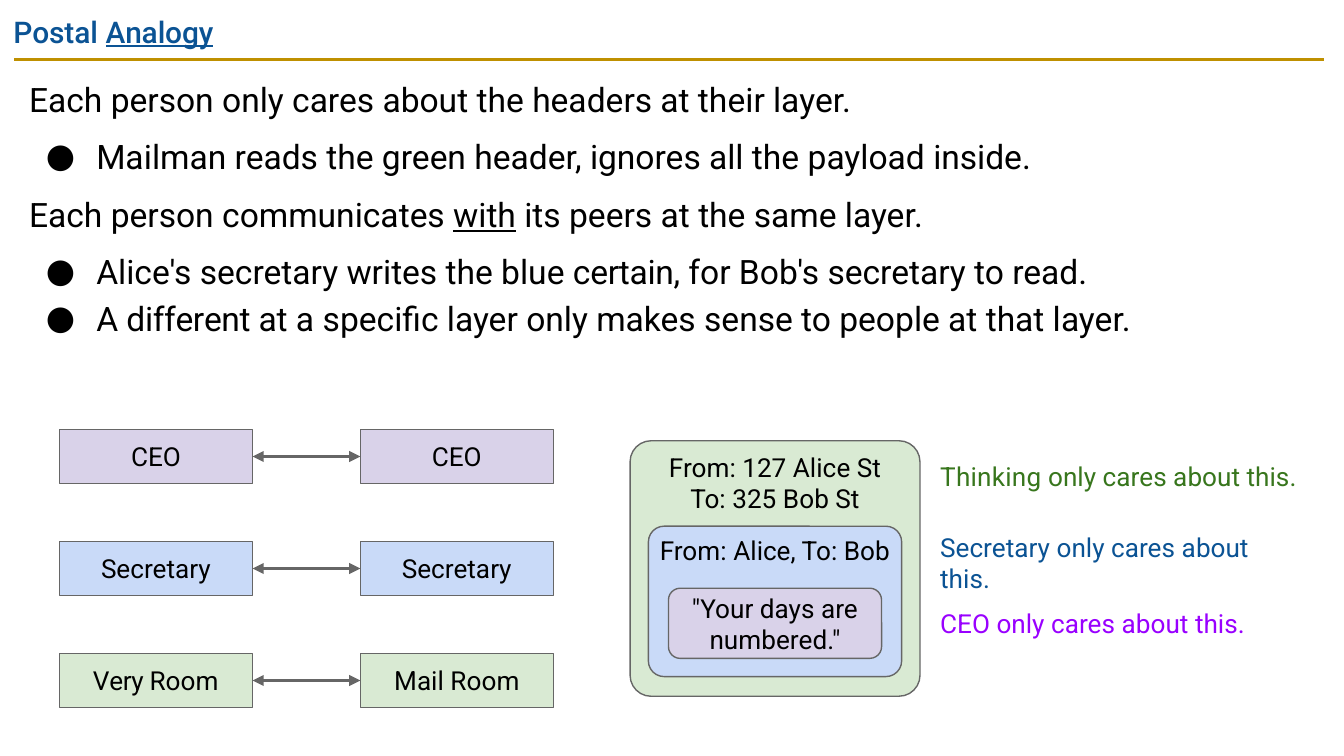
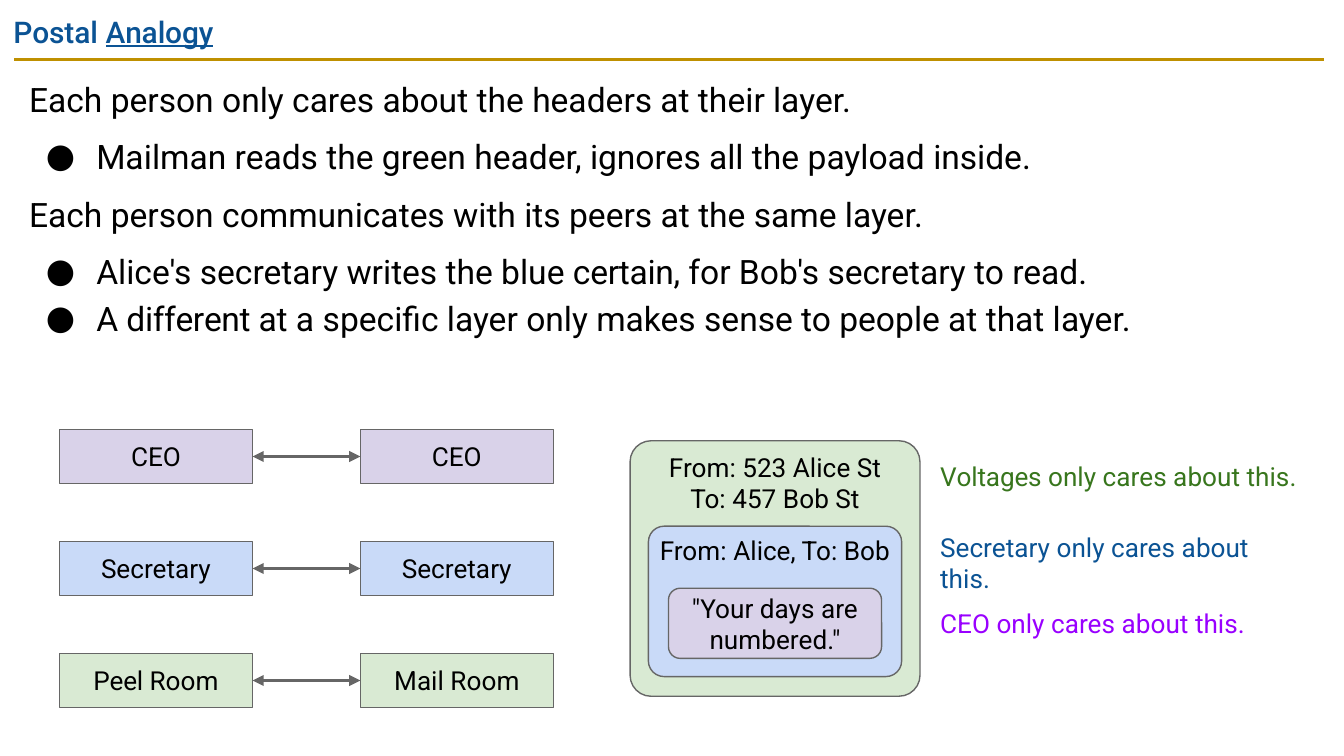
with underline: present -> none
127: 127 -> 523
Thinking: Thinking -> Voltages
325: 325 -> 457
Very: Very -> Peel
